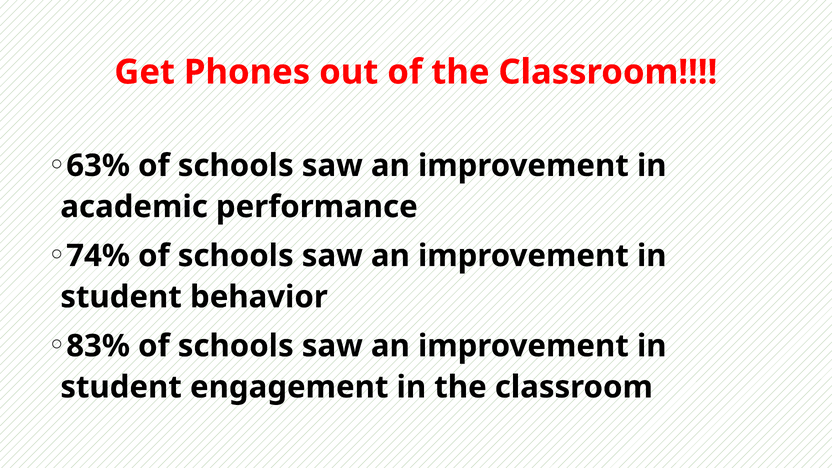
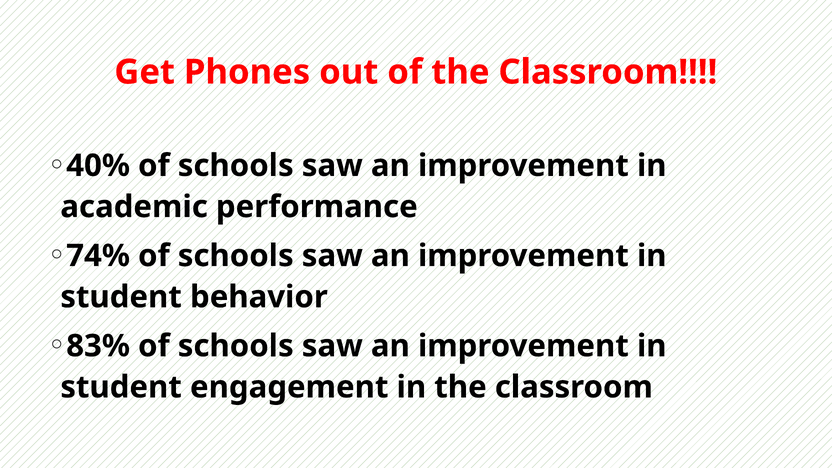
63%: 63% -> 40%
